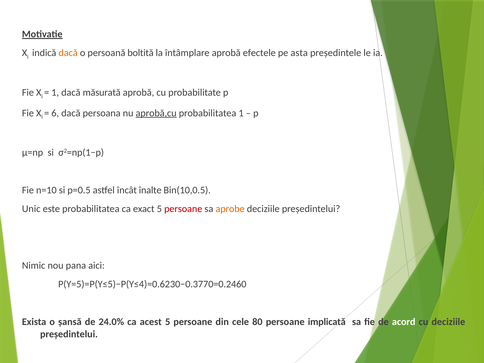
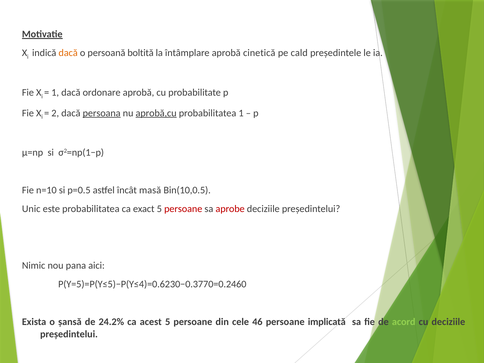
efectele: efectele -> cinetică
asta: asta -> cald
măsurată: măsurată -> ordonare
6: 6 -> 2
persoana underline: none -> present
înalte: înalte -> masă
aprobe colour: orange -> red
24.0%: 24.0% -> 24.2%
80: 80 -> 46
acord colour: white -> light green
